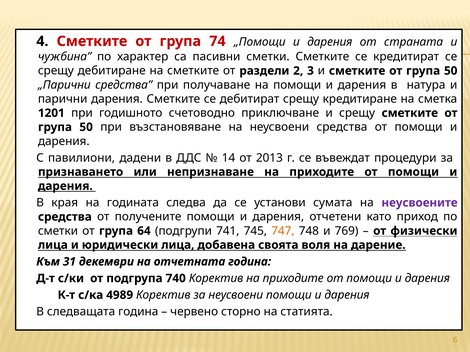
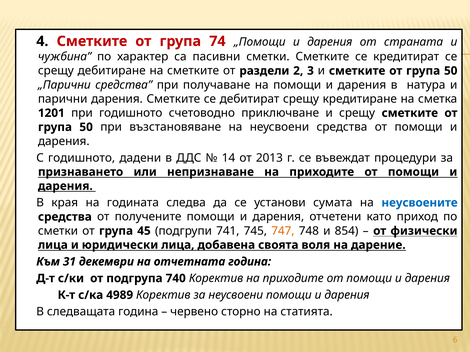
С павилиони: павилиони -> годишното
неусвоените colour: purple -> blue
64: 64 -> 45
769: 769 -> 854
